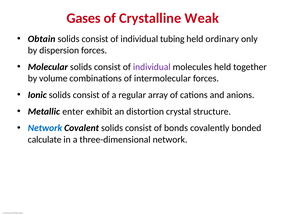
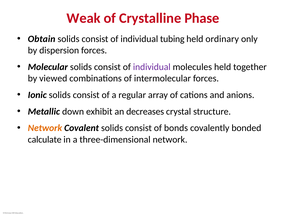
Gases: Gases -> Weak
Weak: Weak -> Phase
volume: volume -> viewed
enter: enter -> down
distortion: distortion -> decreases
Network at (45, 128) colour: blue -> orange
